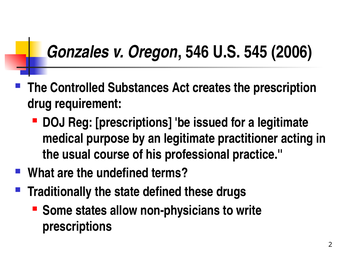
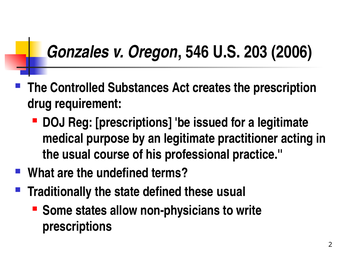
545: 545 -> 203
these drugs: drugs -> usual
